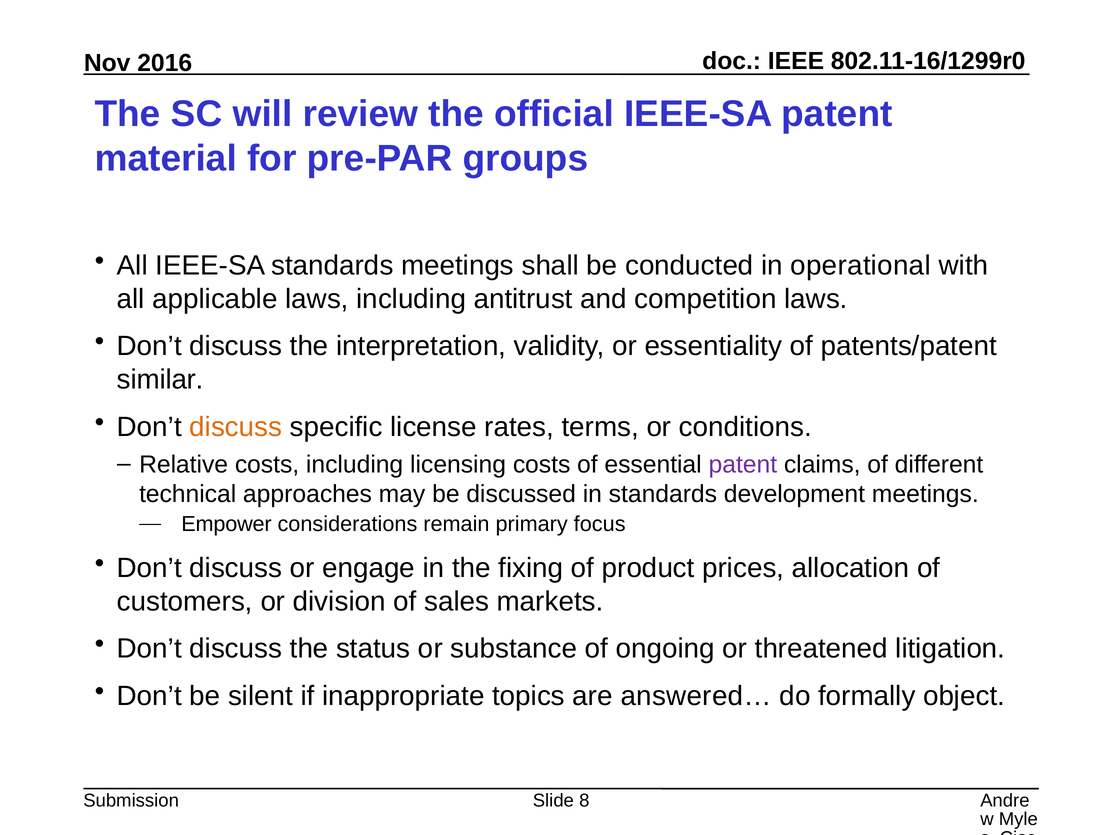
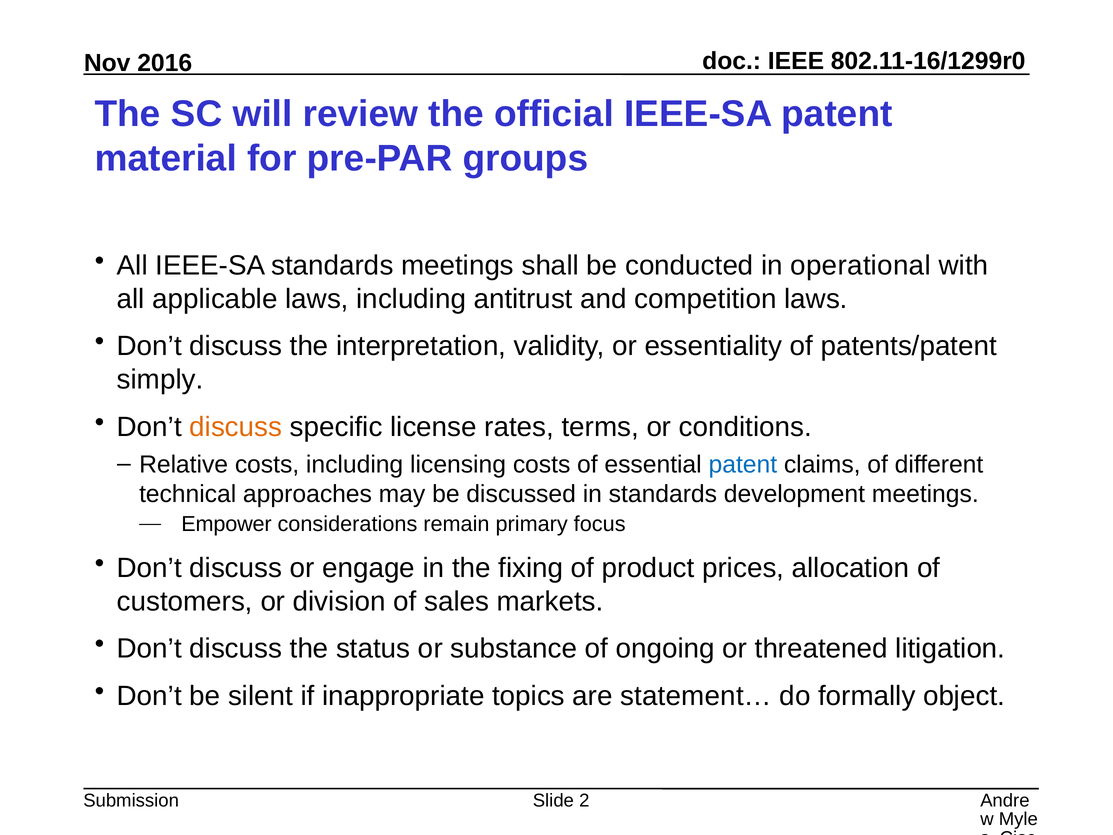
similar: similar -> simply
patent at (743, 464) colour: purple -> blue
answered…: answered… -> statement…
8: 8 -> 2
